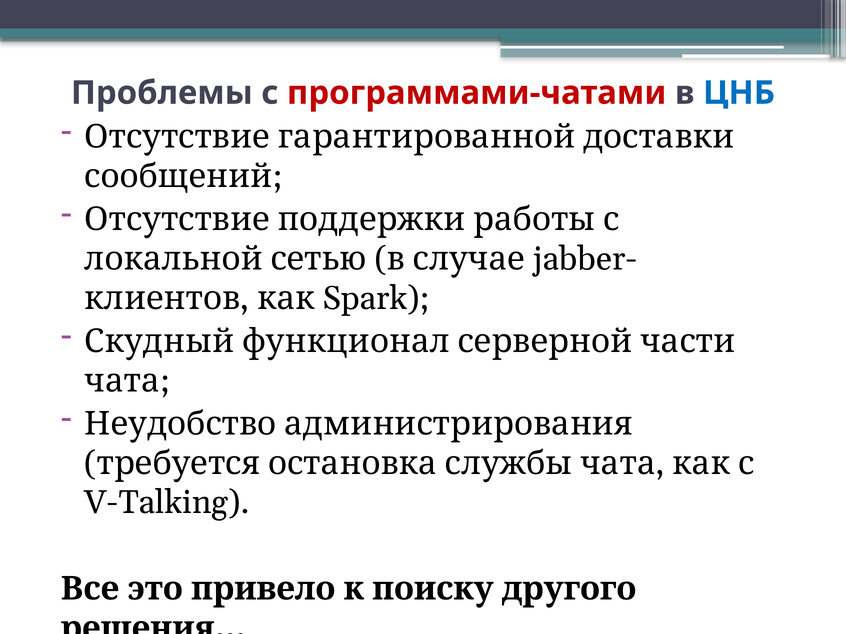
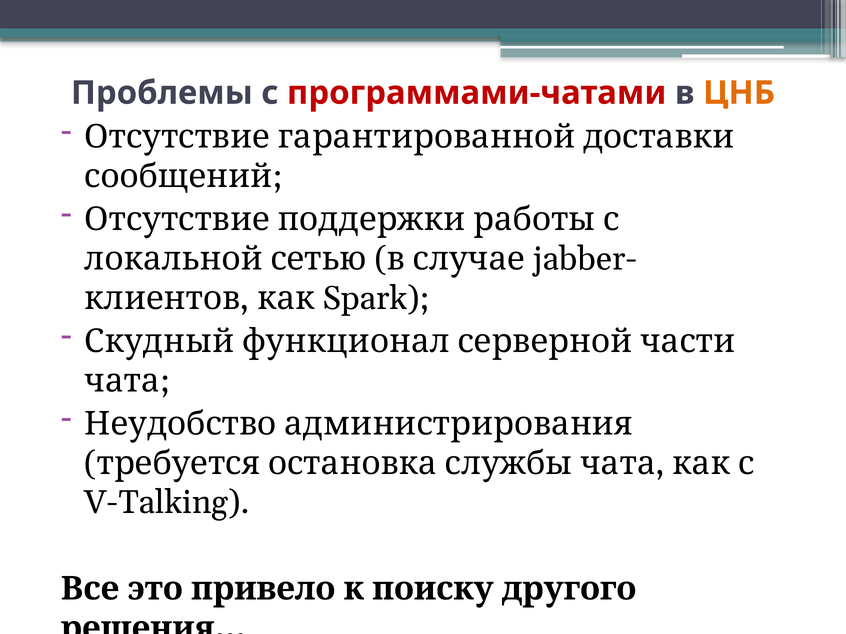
ЦНБ colour: blue -> orange
